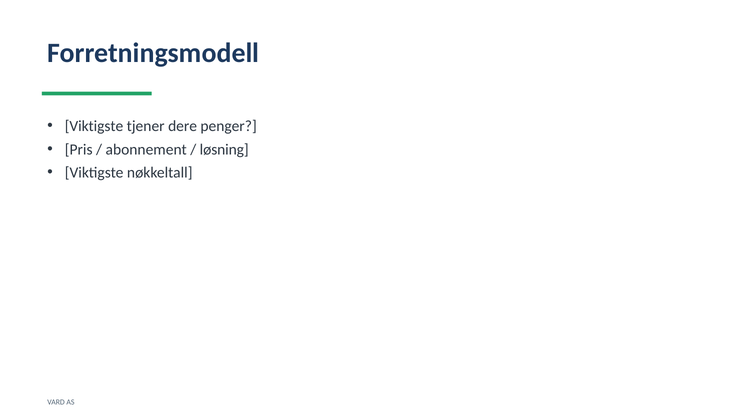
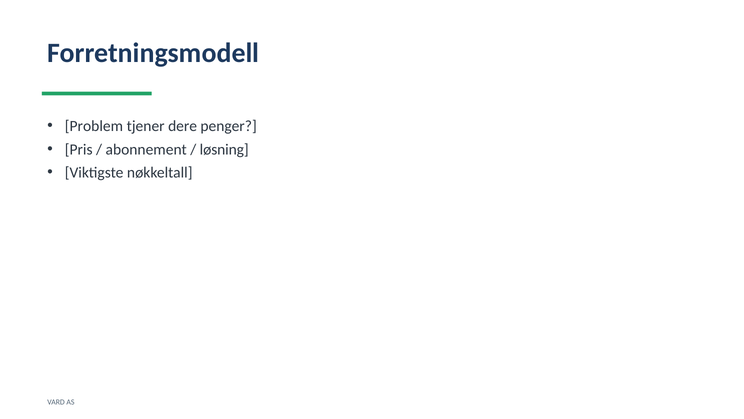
Viktigste at (94, 126): Viktigste -> Problem
